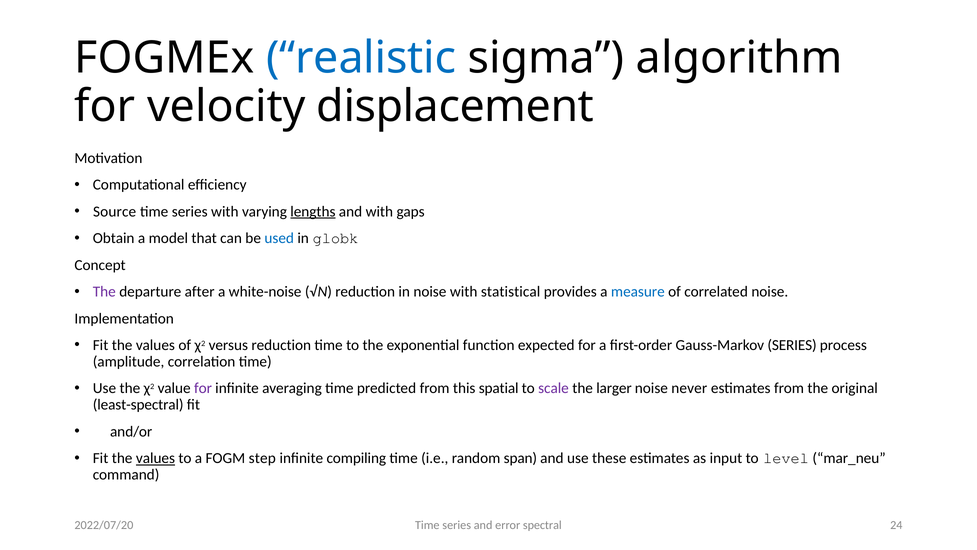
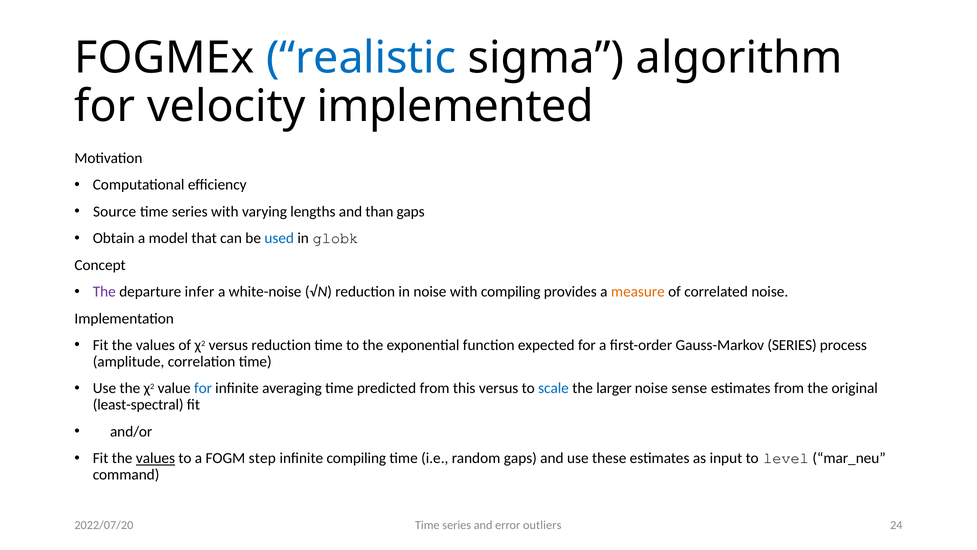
displacement: displacement -> implemented
lengths underline: present -> none
and with: with -> than
after: after -> infer
with statistical: statistical -> compiling
measure colour: blue -> orange
for at (203, 388) colour: purple -> blue
this spatial: spatial -> versus
scale colour: purple -> blue
never: never -> sense
random span: span -> gaps
spectral: spectral -> outliers
